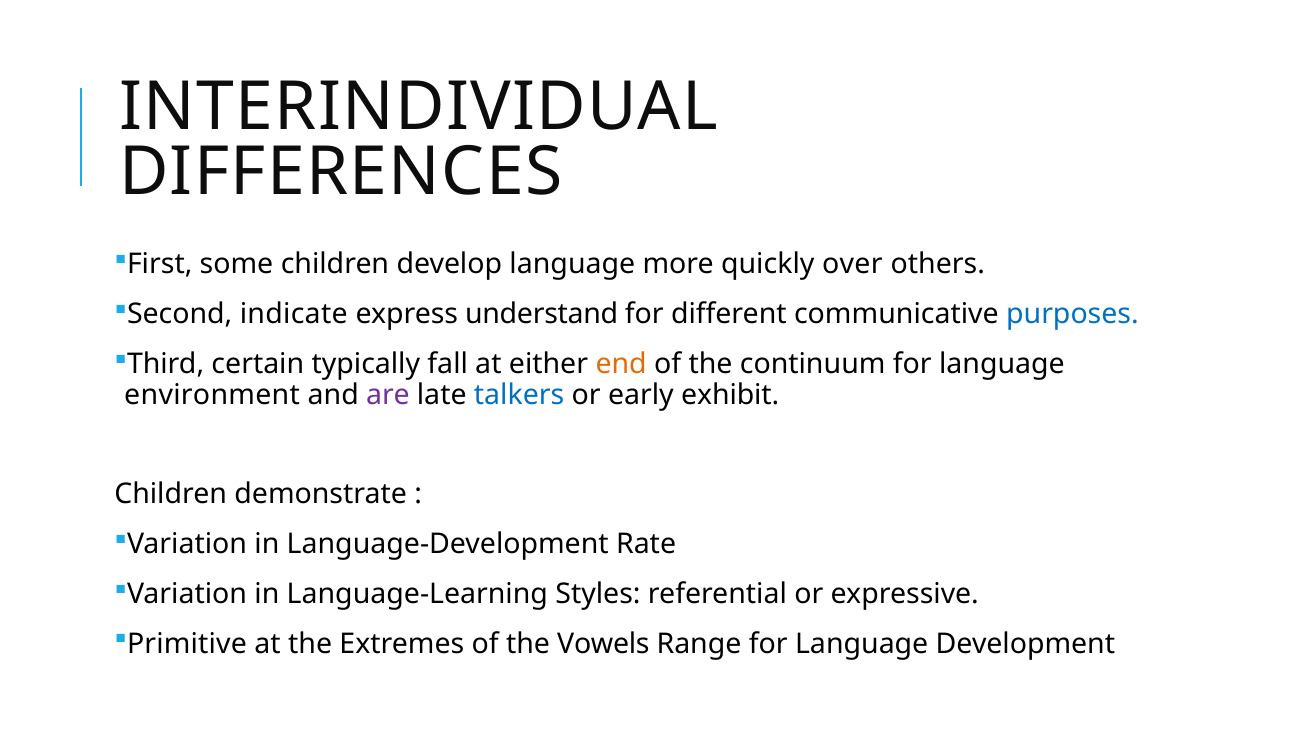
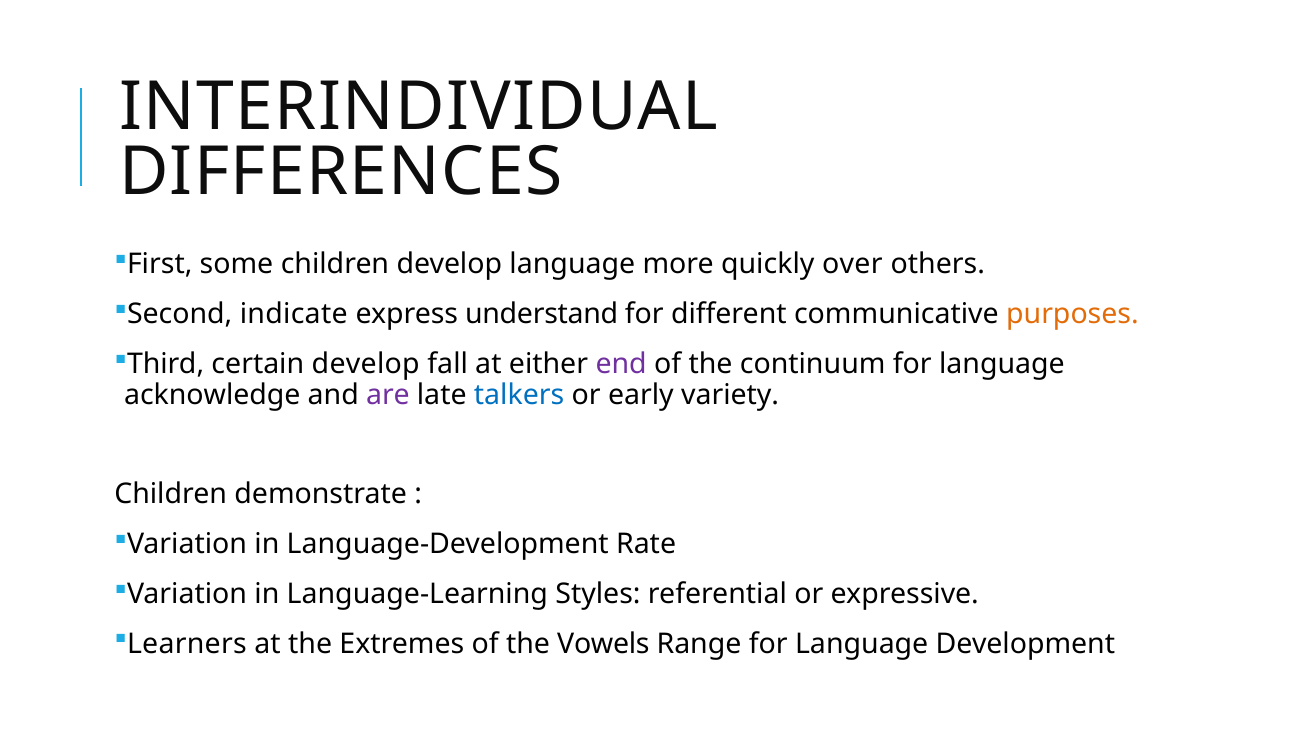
purposes colour: blue -> orange
certain typically: typically -> develop
end colour: orange -> purple
environment: environment -> acknowledge
exhibit: exhibit -> variety
Primitive: Primitive -> Learners
